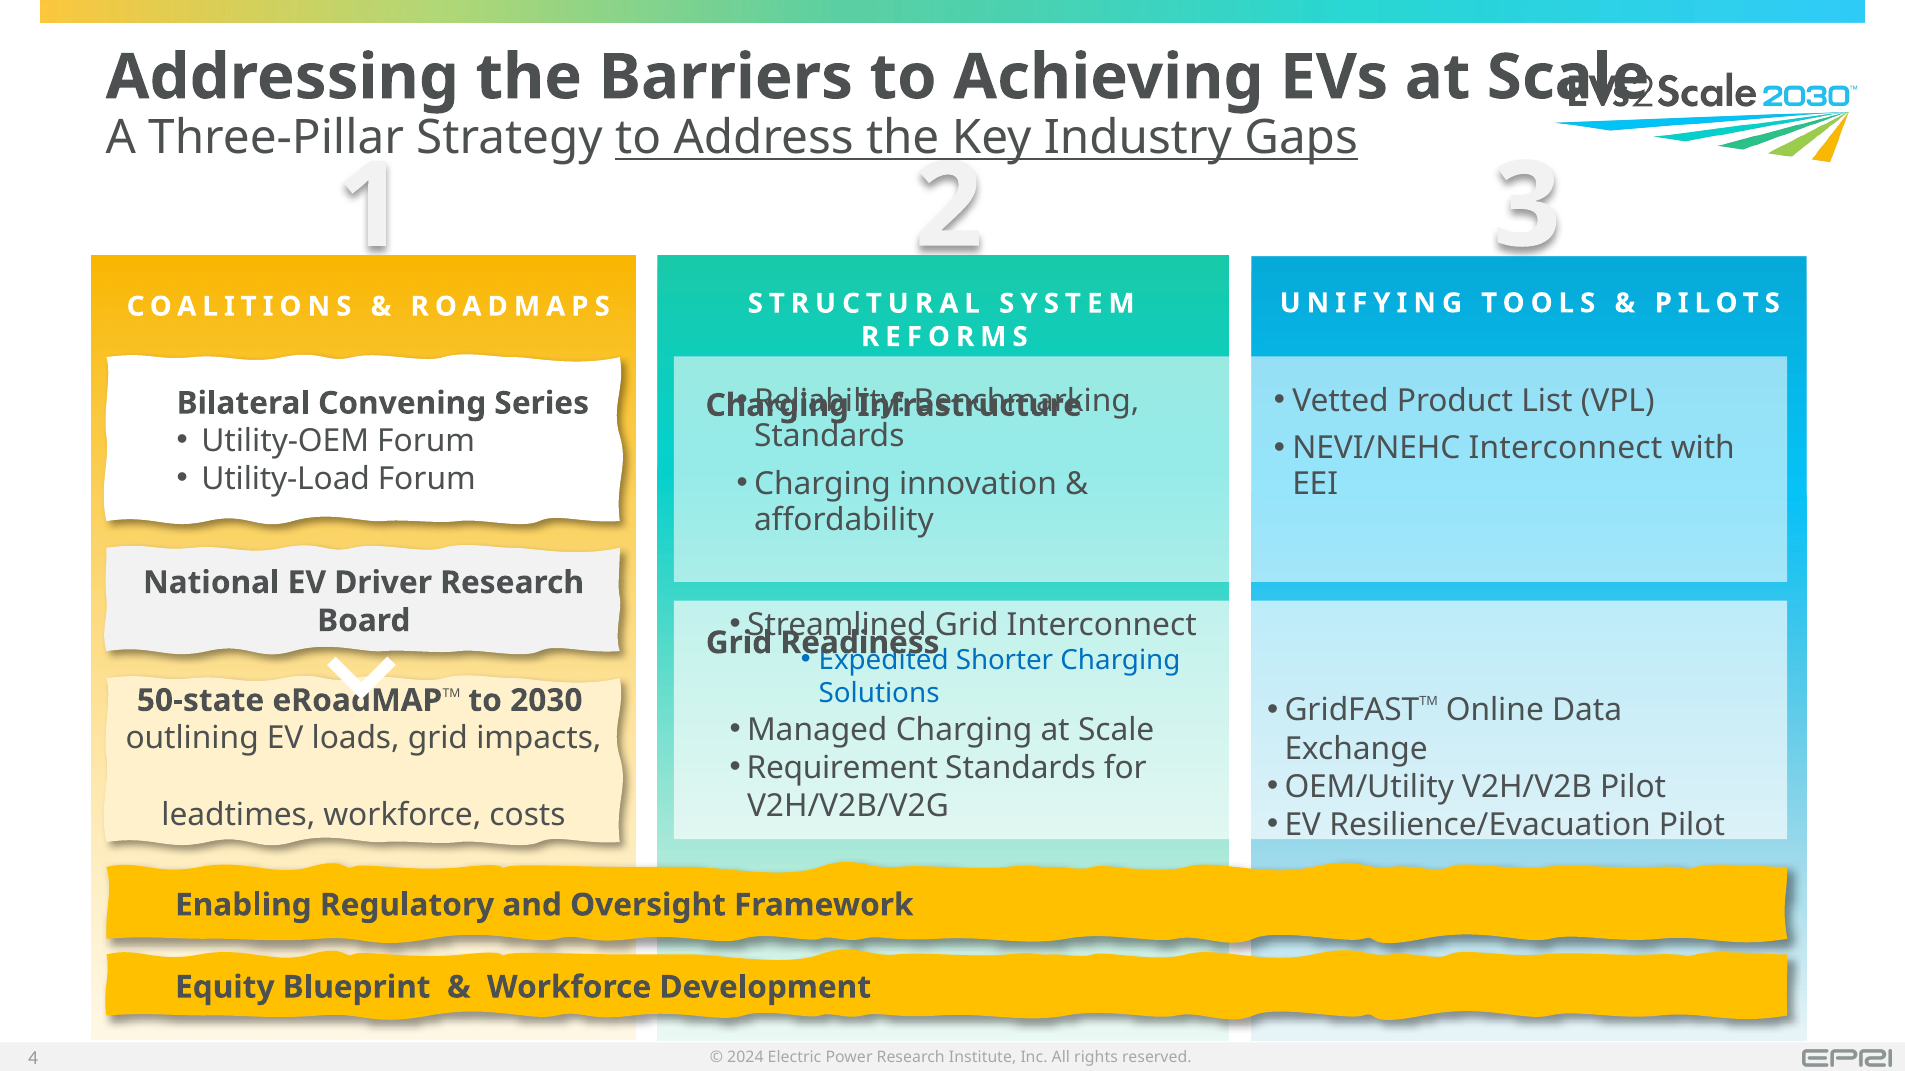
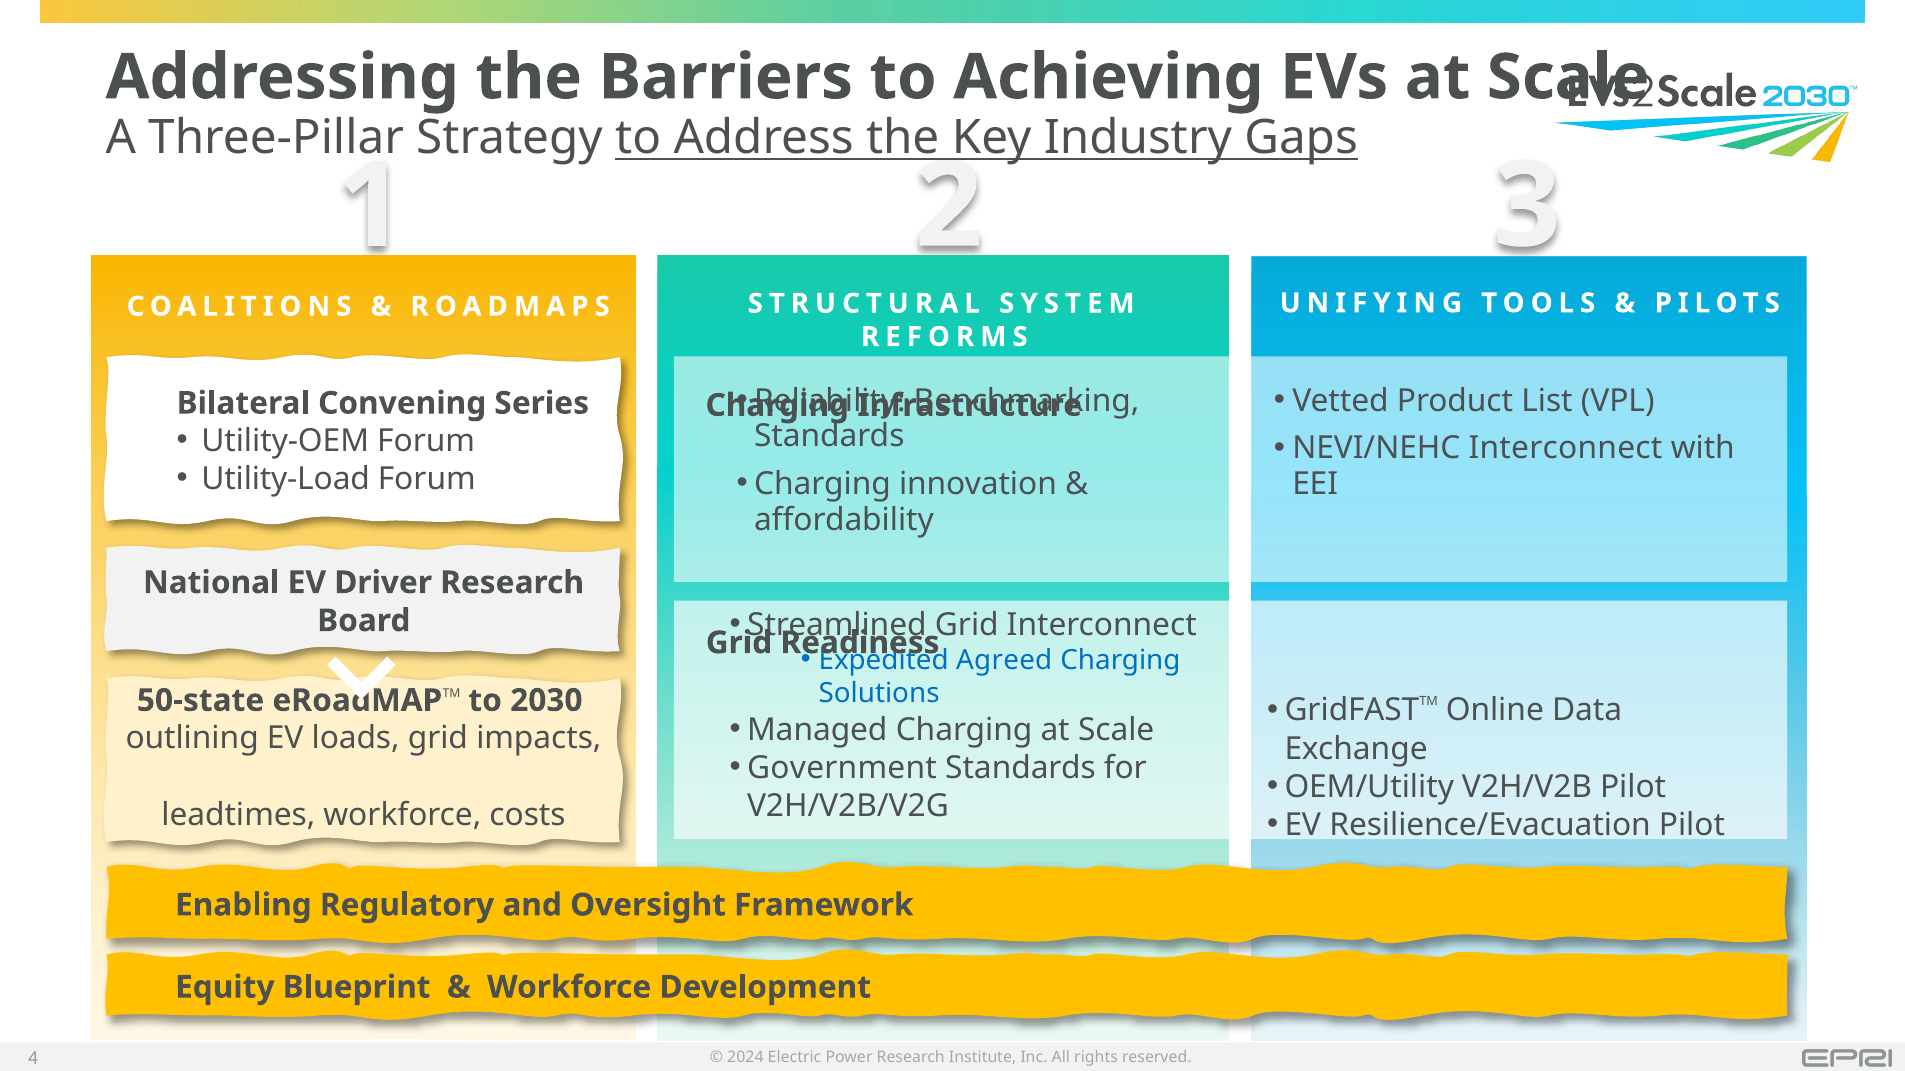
Shorter: Shorter -> Agreed
Requirement: Requirement -> Government
